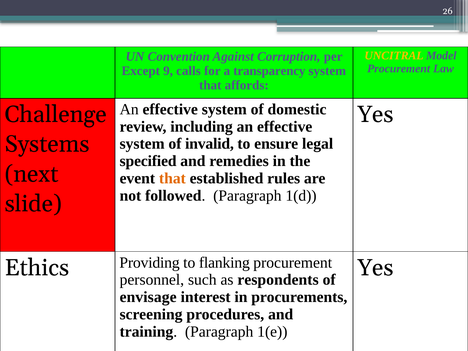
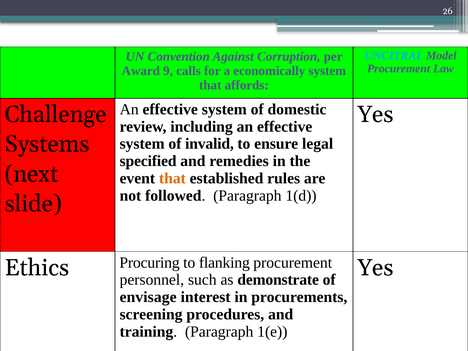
UNCITRAL colour: yellow -> light blue
Except: Except -> Award
transparency: transparency -> economically
Providing: Providing -> Procuring
respondents: respondents -> demonstrate
